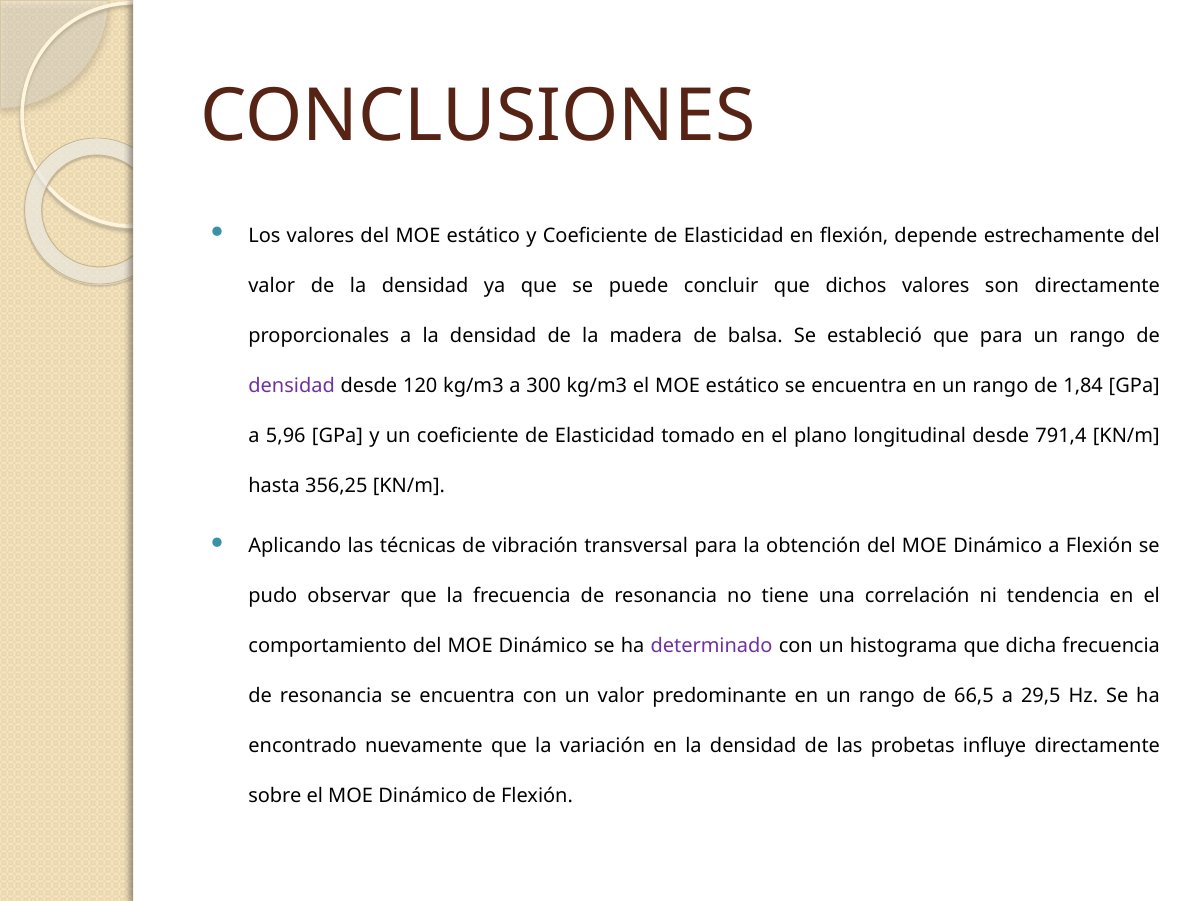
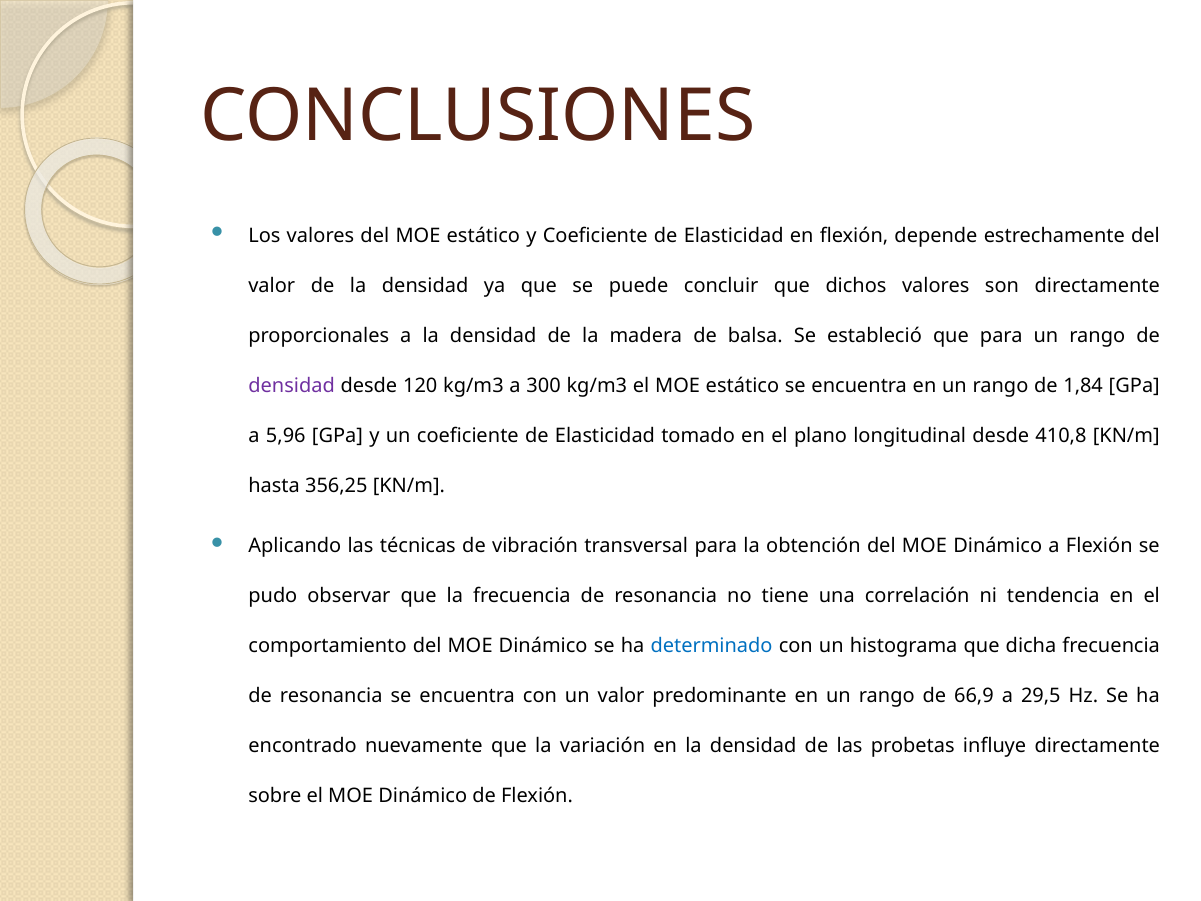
791,4: 791,4 -> 410,8
determinado colour: purple -> blue
66,5: 66,5 -> 66,9
